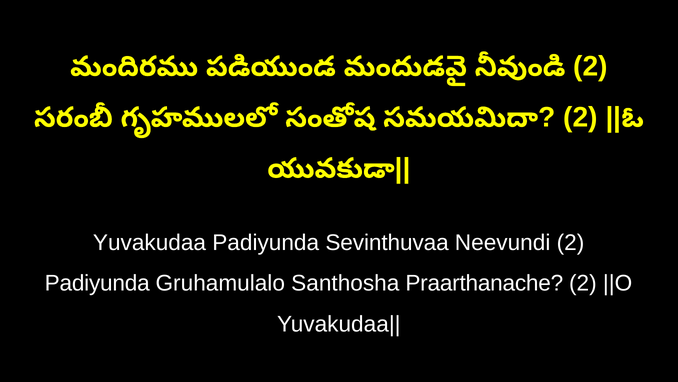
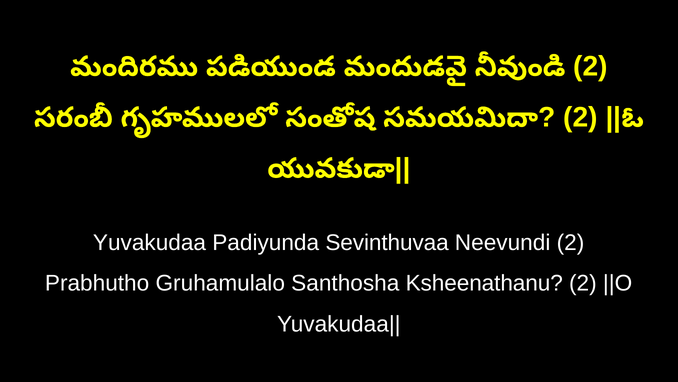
Padiyunda at (97, 283): Padiyunda -> Prabhutho
Praarthanache: Praarthanache -> Ksheenathanu
